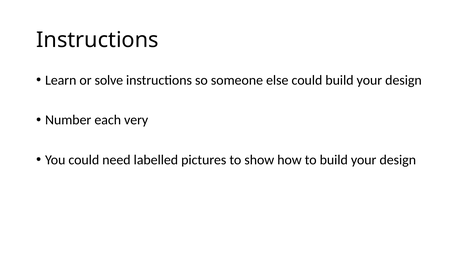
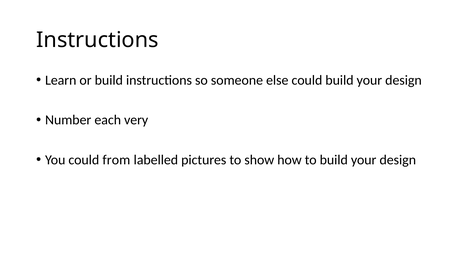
or solve: solve -> build
need: need -> from
